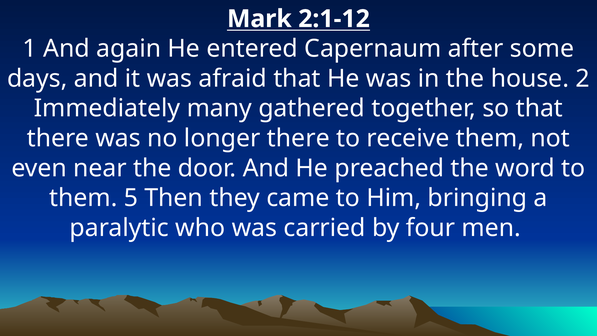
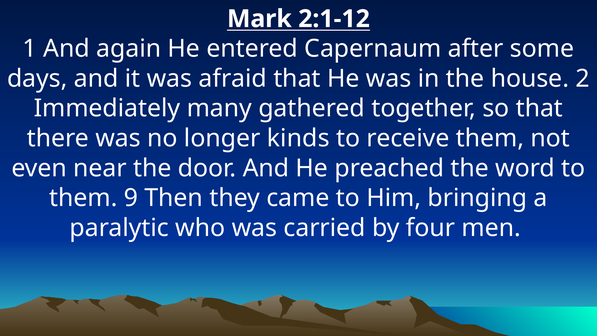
longer there: there -> kinds
5: 5 -> 9
